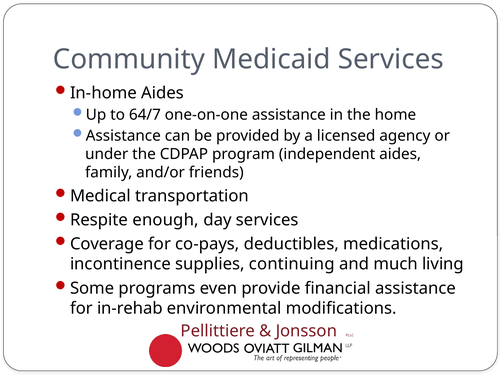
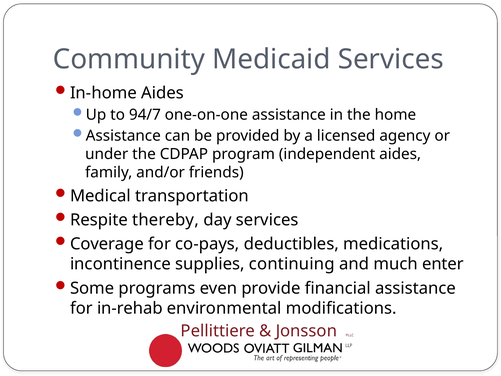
64/7: 64/7 -> 94/7
enough: enough -> thereby
living: living -> enter
